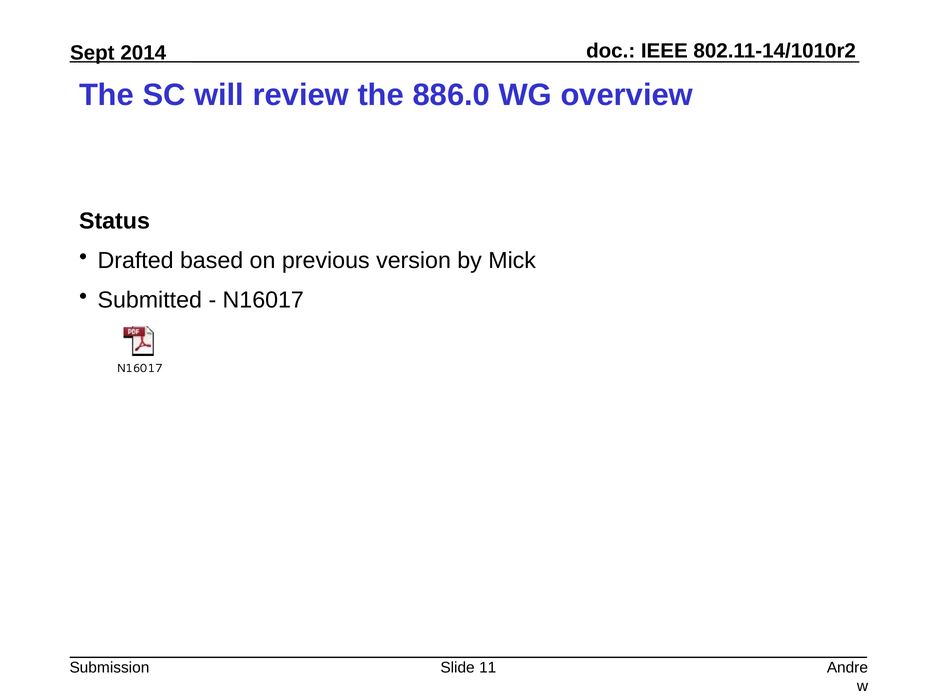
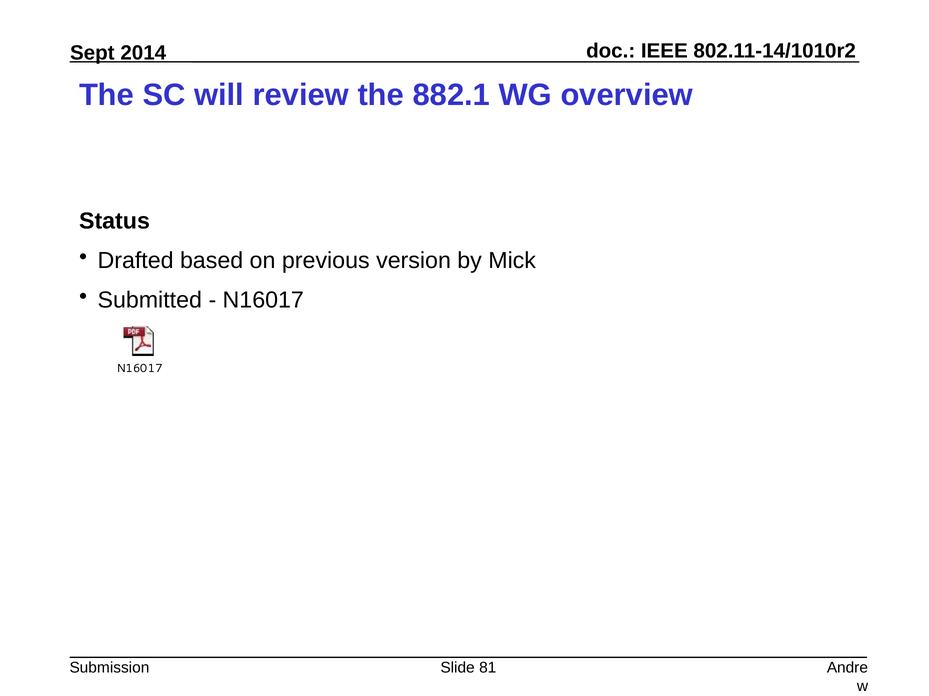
886.0: 886.0 -> 882.1
11: 11 -> 81
